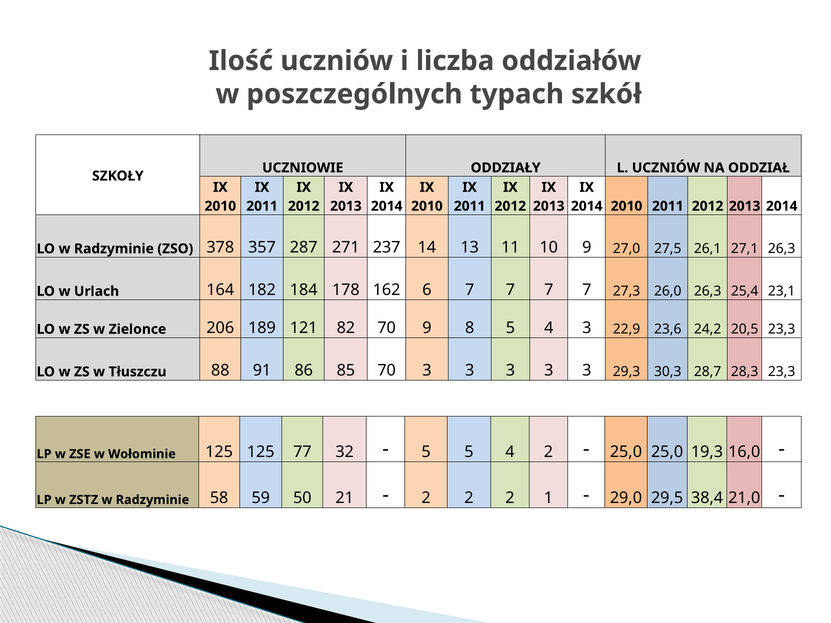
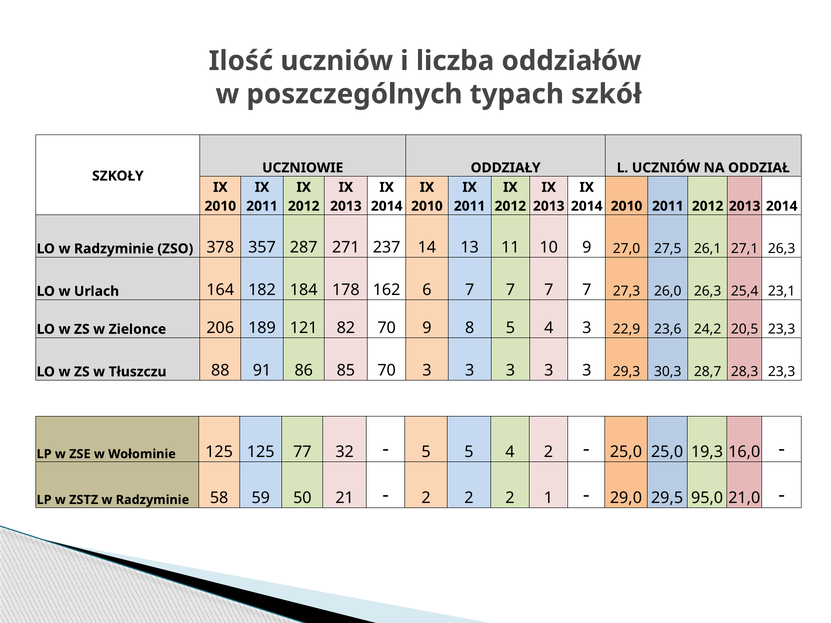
38,4: 38,4 -> 95,0
